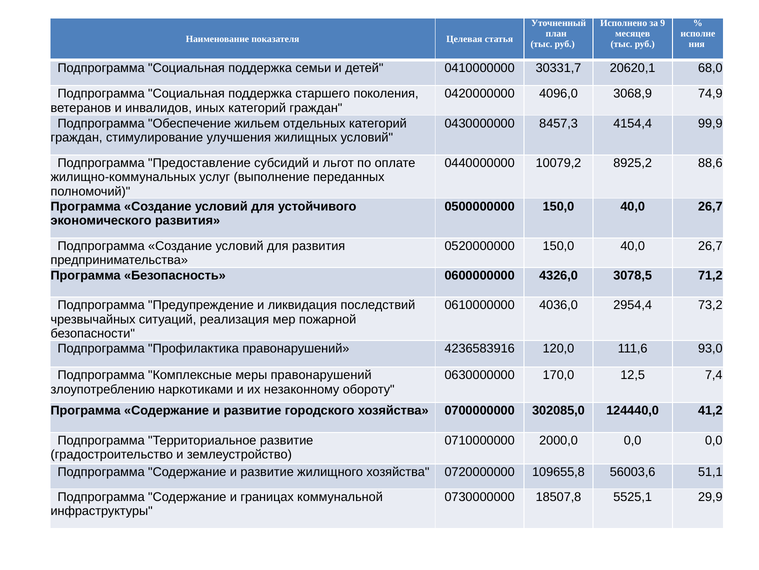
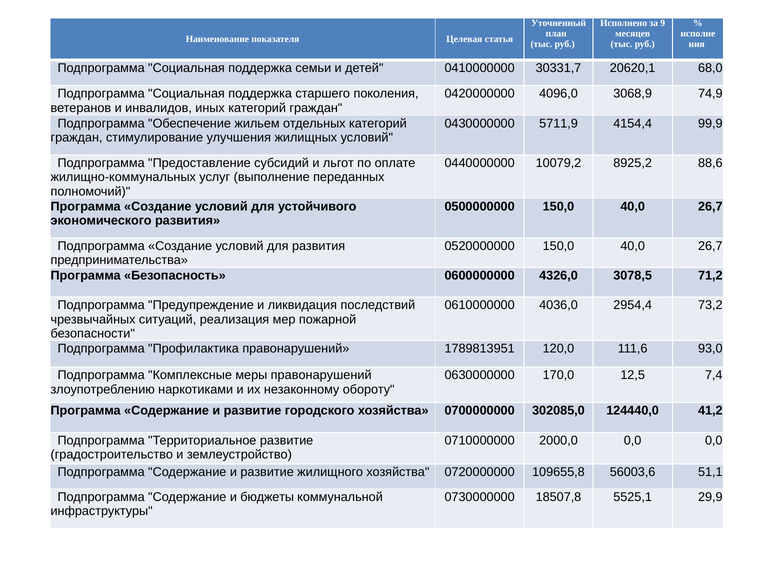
8457,3: 8457,3 -> 5711,9
4236583916: 4236583916 -> 1789813951
границах: границах -> бюджеты
